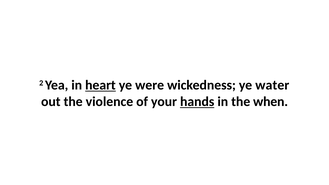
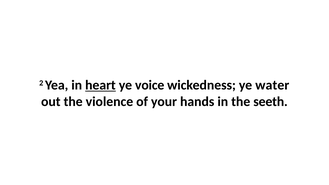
were: were -> voice
hands underline: present -> none
when: when -> seeth
